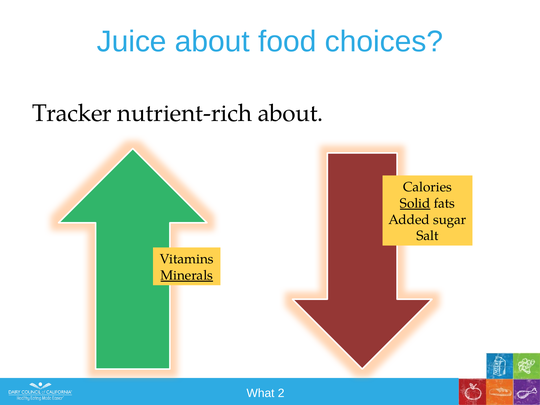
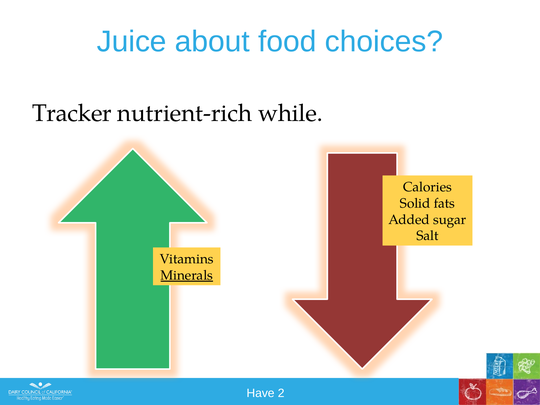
nutrient-rich about: about -> while
Solid underline: present -> none
What: What -> Have
